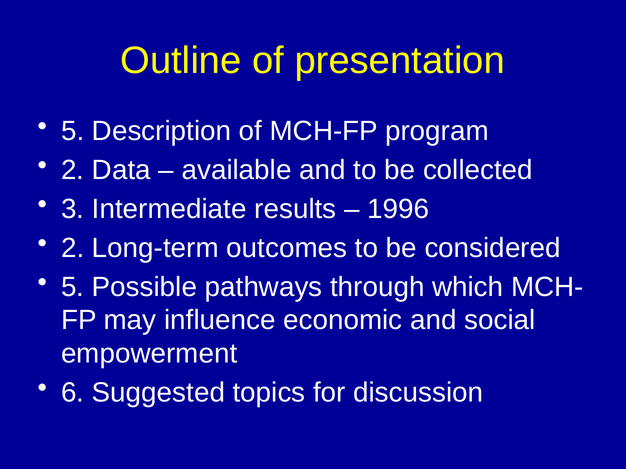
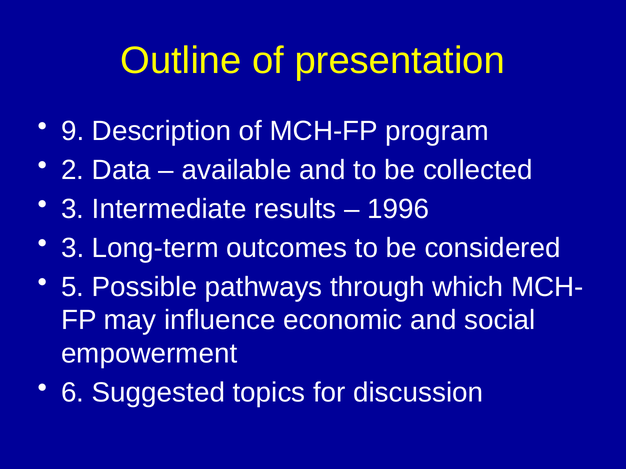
5 at (73, 131): 5 -> 9
2 at (73, 248): 2 -> 3
